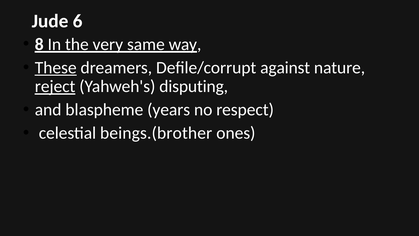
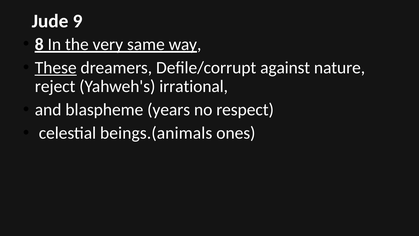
6: 6 -> 9
reject underline: present -> none
disputing: disputing -> irrational
beings.(brother: beings.(brother -> beings.(animals
